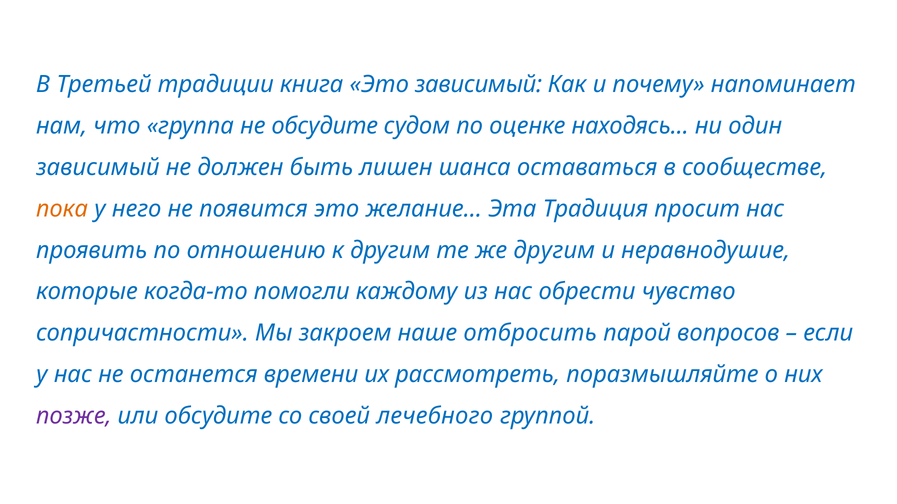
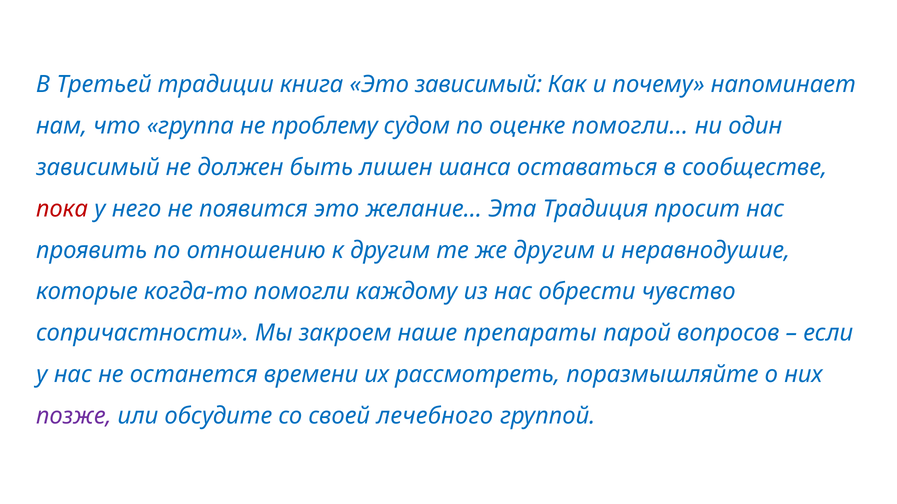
не обсудите: обсудите -> проблему
оценке находясь: находясь -> помогли
пока colour: orange -> red
отбросить: отбросить -> препараты
